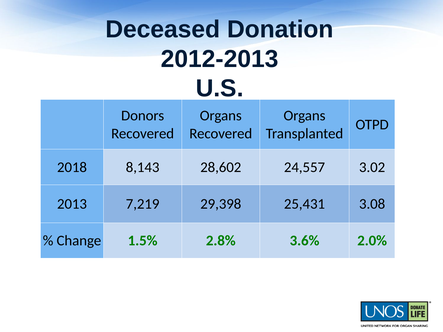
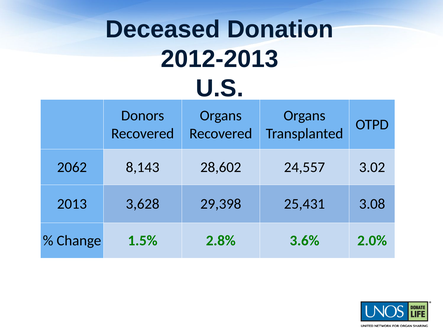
2018: 2018 -> 2062
7,219: 7,219 -> 3,628
